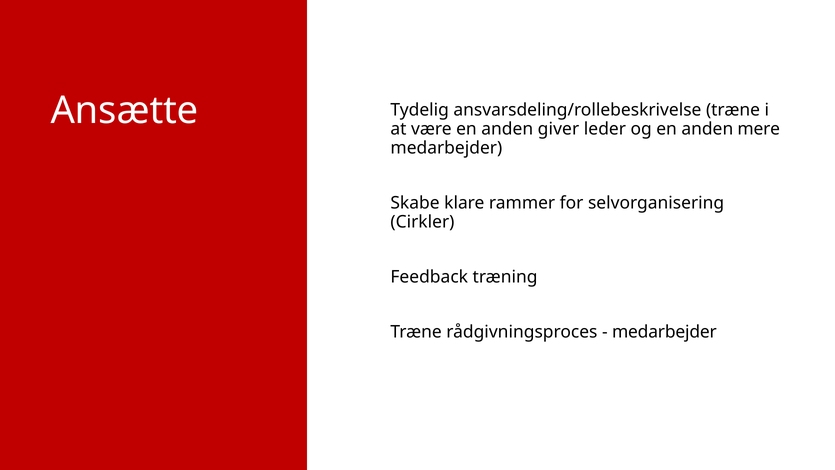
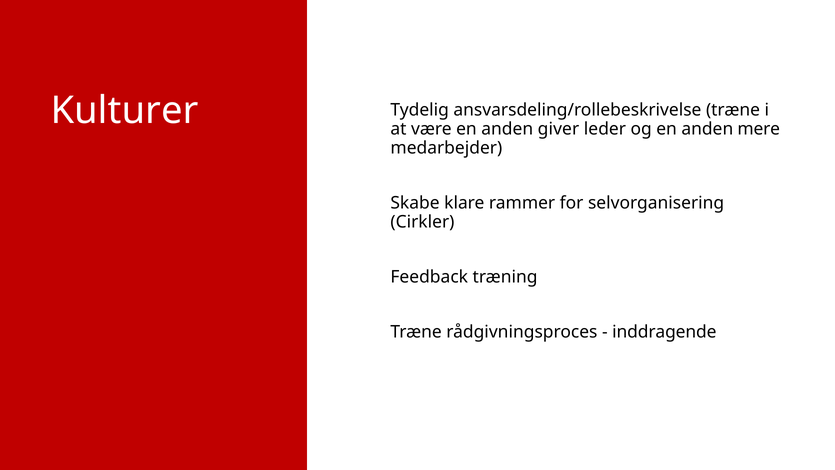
Ansætte: Ansætte -> Kulturer
medarbejder at (664, 332): medarbejder -> inddragende
